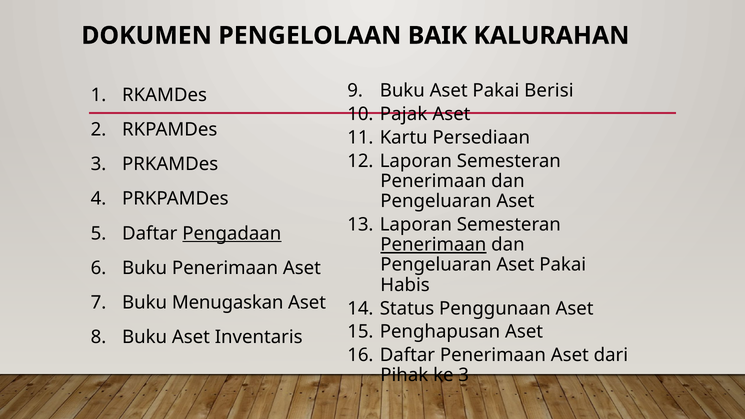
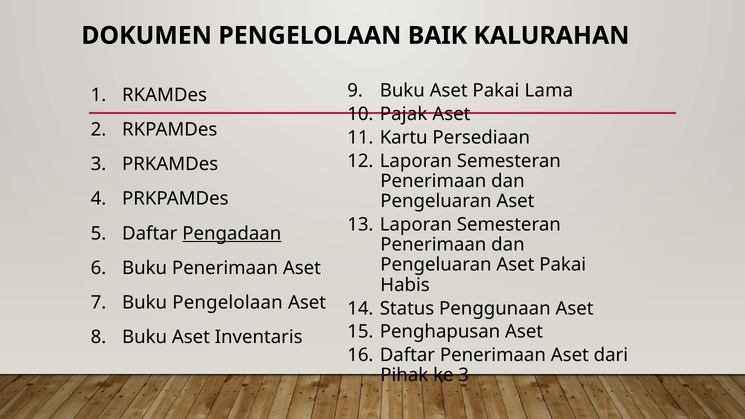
Berisi: Berisi -> Lama
Penerimaan at (433, 245) underline: present -> none
Buku Menugaskan: Menugaskan -> Pengelolaan
